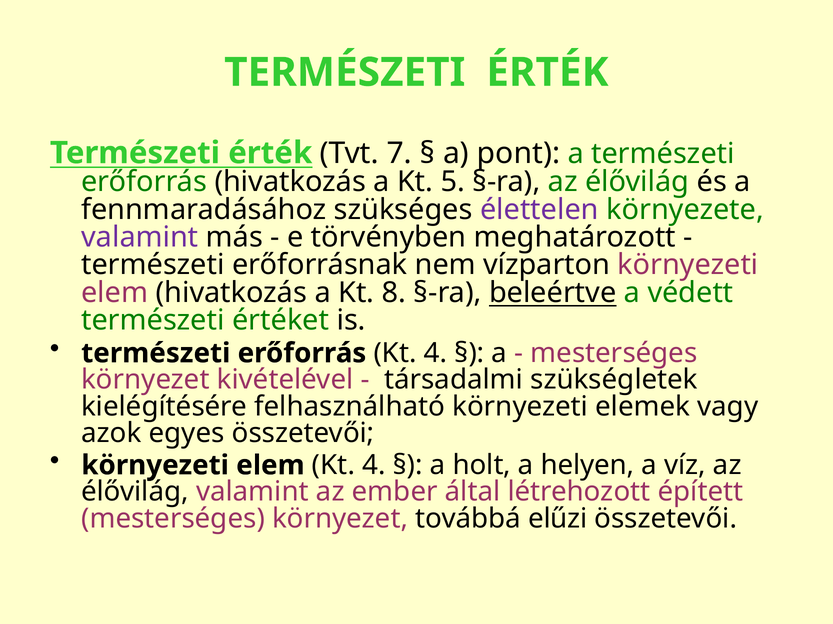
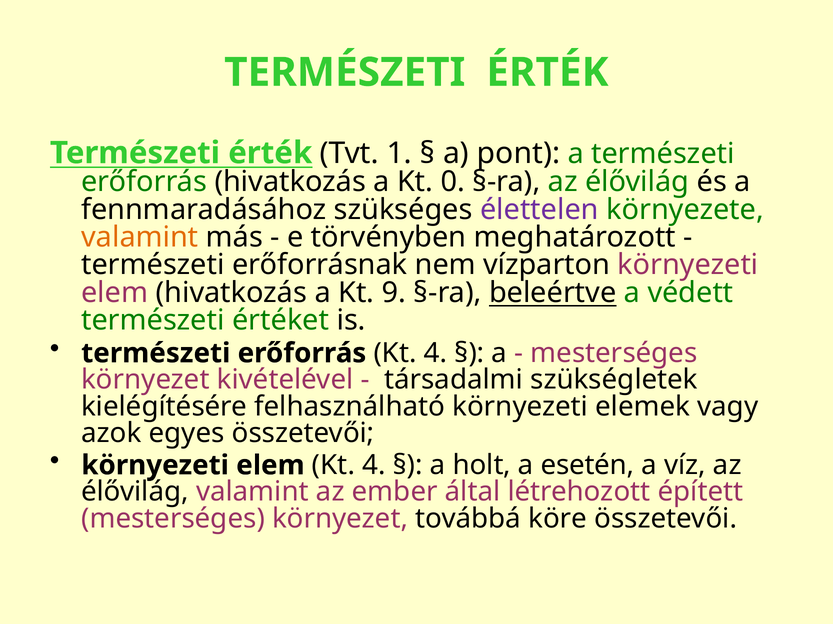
7: 7 -> 1
5: 5 -> 0
valamint at (140, 238) colour: purple -> orange
8: 8 -> 9
helyen: helyen -> esetén
elűzi: elűzi -> köre
